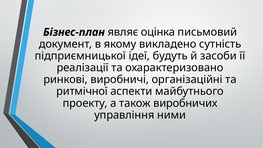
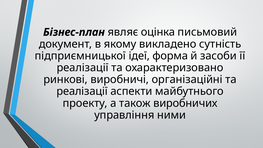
будуть: будуть -> форма
ритмічної at (82, 91): ритмічної -> реалізації
